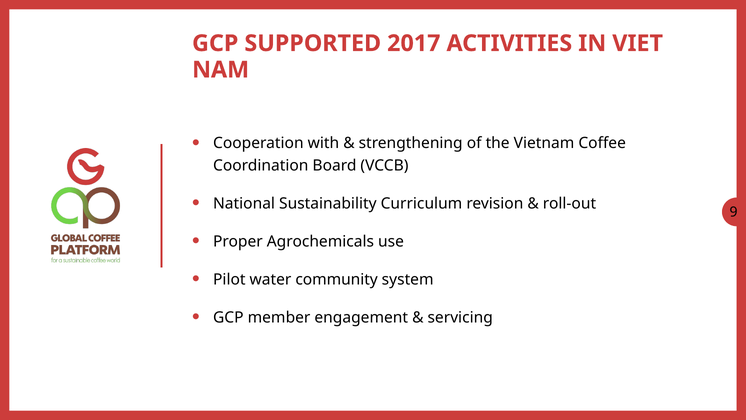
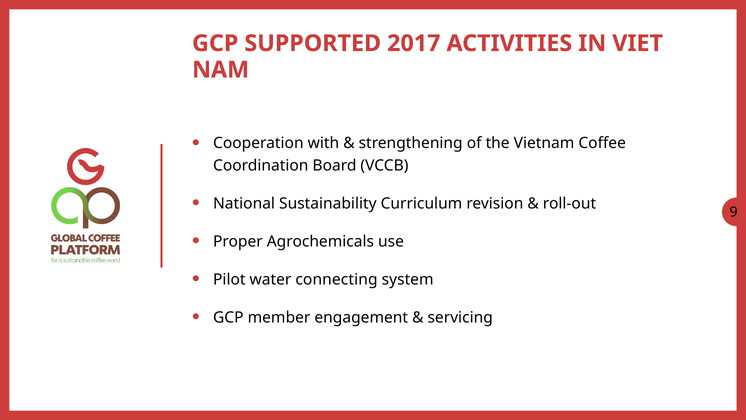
community: community -> connecting
